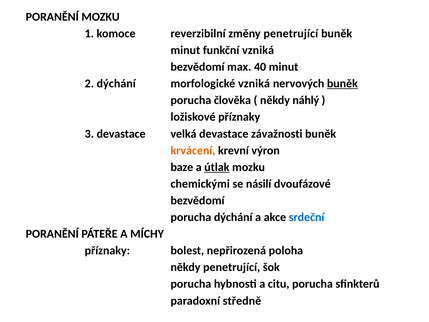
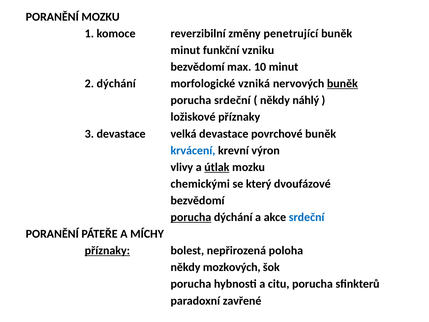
funkční vzniká: vzniká -> vzniku
40: 40 -> 10
porucha člověka: člověka -> srdeční
závažnosti: závažnosti -> povrchové
krvácení colour: orange -> blue
baze: baze -> vlivy
násilí: násilí -> který
porucha at (191, 217) underline: none -> present
příznaky at (107, 250) underline: none -> present
někdy penetrující: penetrující -> mozkových
středně: středně -> zavřené
